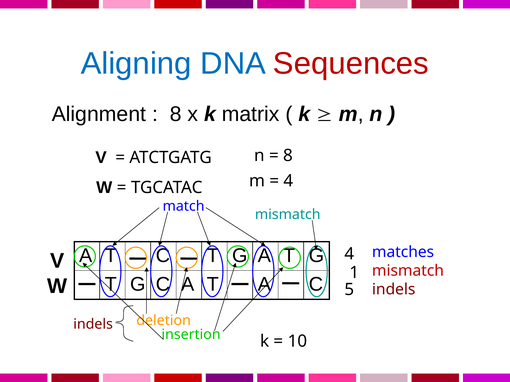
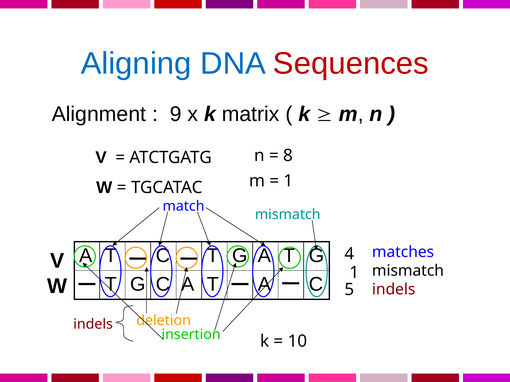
8 at (176, 114): 8 -> 9
4 at (289, 181): 4 -> 1
mismatch at (408, 271) colour: red -> black
